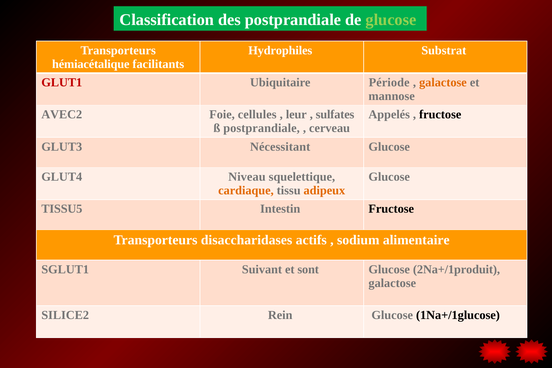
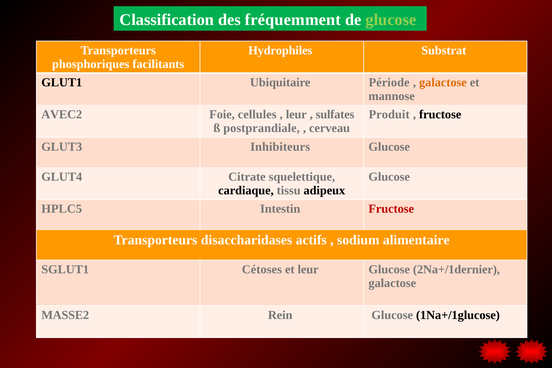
des postprandiale: postprandiale -> fréquemment
hémiacétalique: hémiacétalique -> phosphoriques
GLUT1 colour: red -> black
Appelés: Appelés -> Produit
Nécessitant: Nécessitant -> Inhibiteurs
Niveau: Niveau -> Citrate
cardiaque colour: orange -> black
adipeux colour: orange -> black
TISSU5: TISSU5 -> HPLC5
Fructose at (391, 209) colour: black -> red
Suivant: Suivant -> Cétoses
et sont: sont -> leur
2Na+/1produit: 2Na+/1produit -> 2Na+/1dernier
SILICE2: SILICE2 -> MASSE2
